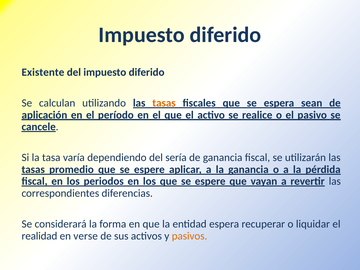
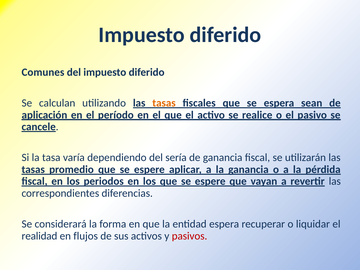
Existente: Existente -> Comunes
verse: verse -> flujos
pasivos colour: orange -> red
